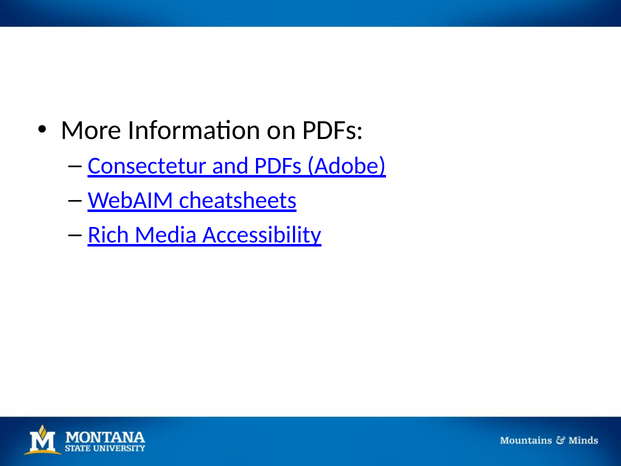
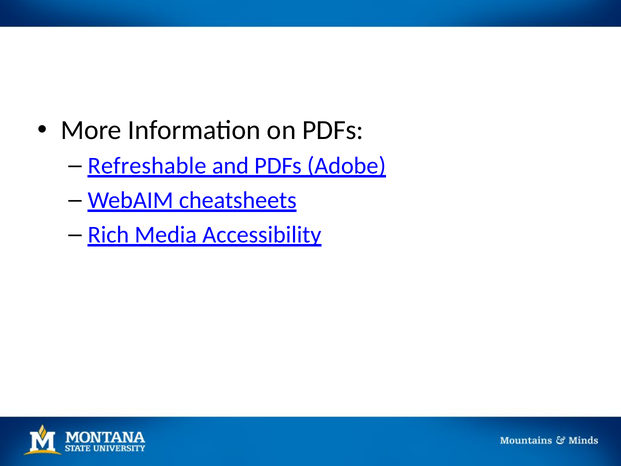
Consectetur: Consectetur -> Refreshable
